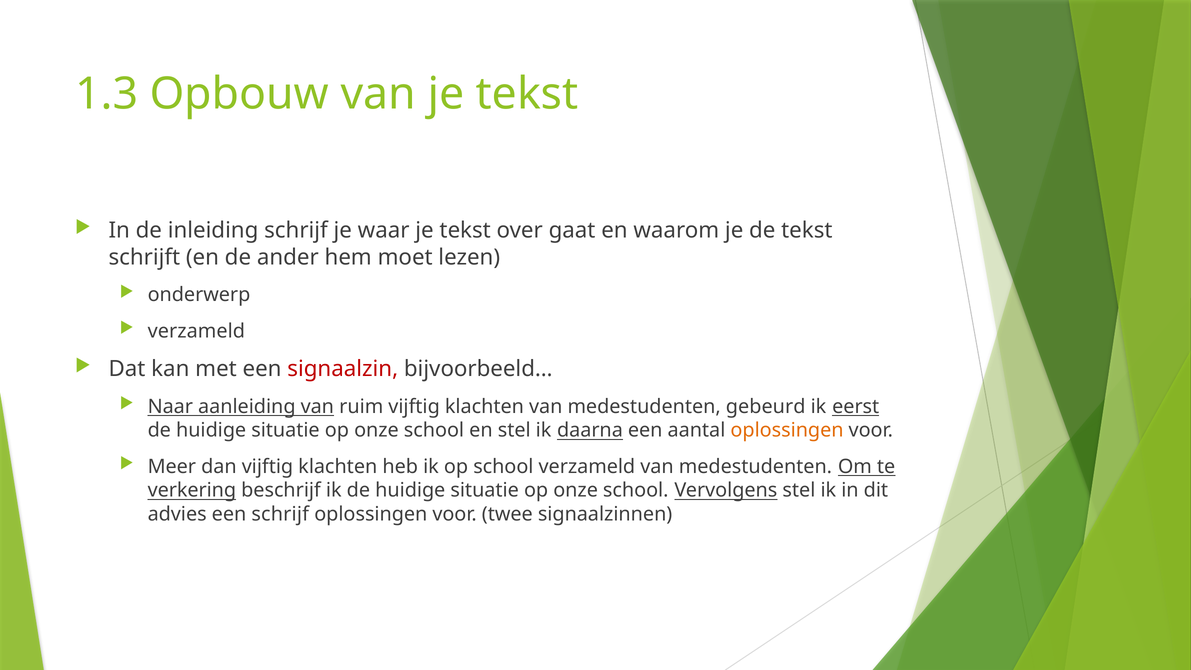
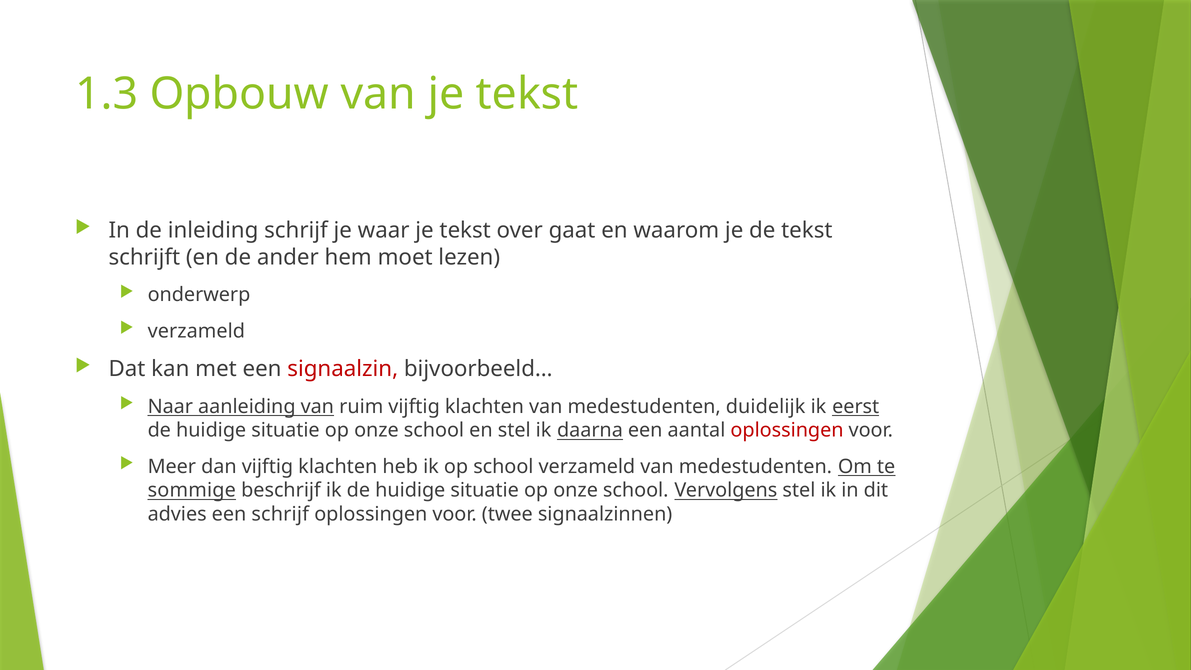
gebeurd: gebeurd -> duidelijk
oplossingen at (787, 430) colour: orange -> red
verkering: verkering -> sommige
